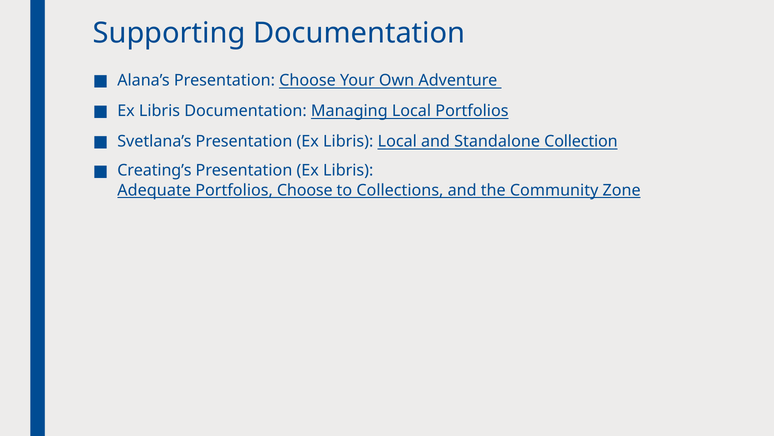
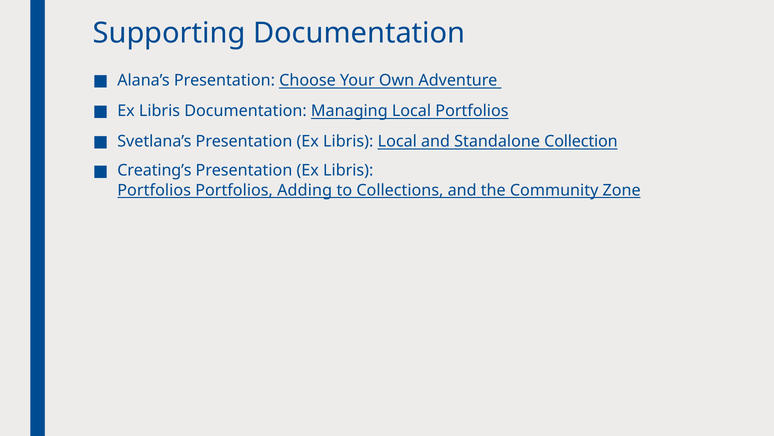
Adequate at (154, 190): Adequate -> Portfolios
Portfolios Choose: Choose -> Adding
